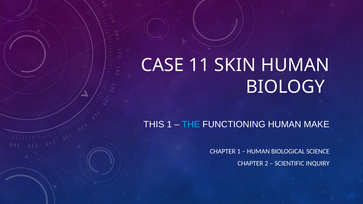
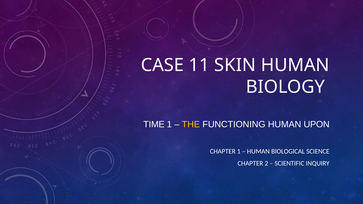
THIS: THIS -> TIME
THE colour: light blue -> yellow
MAKE: MAKE -> UPON
